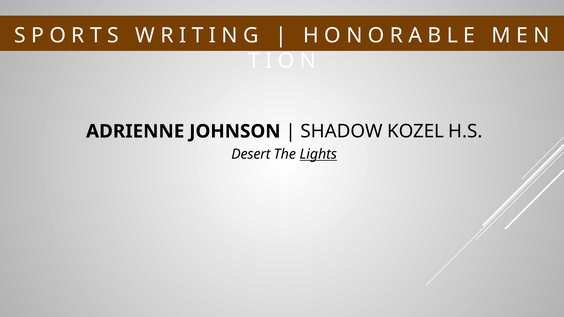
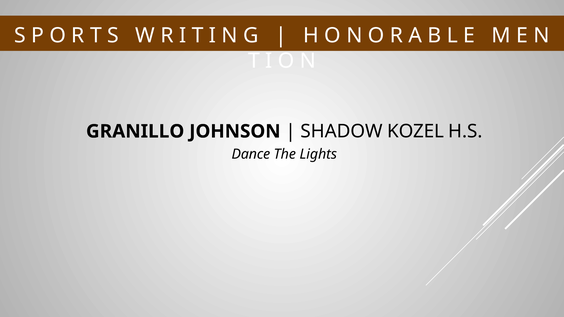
ADRIENNE: ADRIENNE -> GRANILLO
Desert: Desert -> Dance
Lights underline: present -> none
